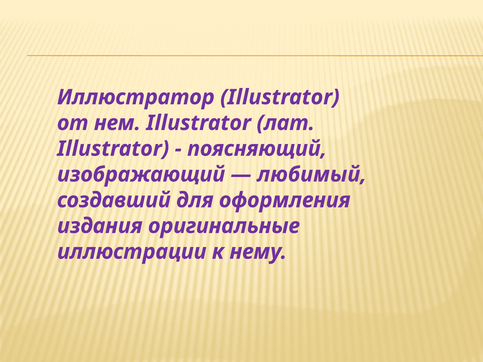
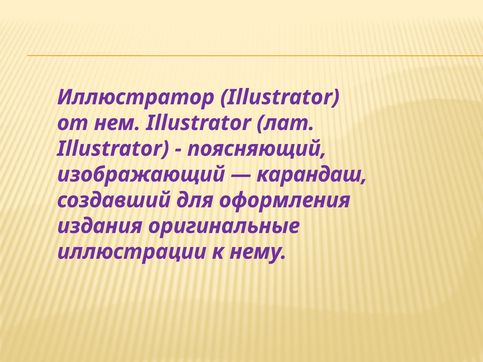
любимый: любимый -> карандаш
